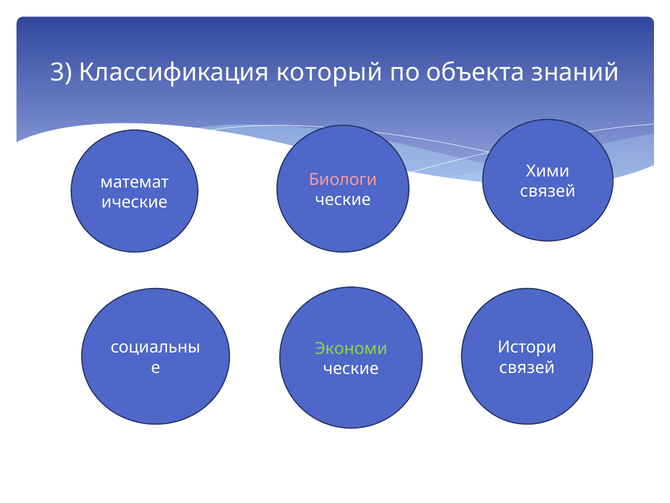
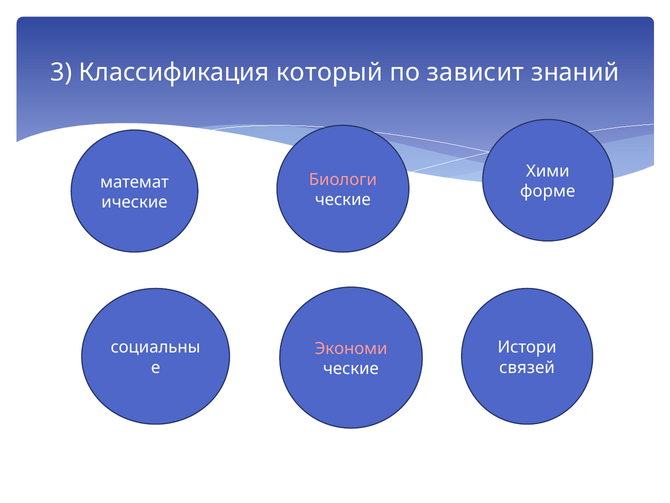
объекта: объекта -> зависит
связей at (548, 191): связей -> форме
Экономи colour: light green -> pink
